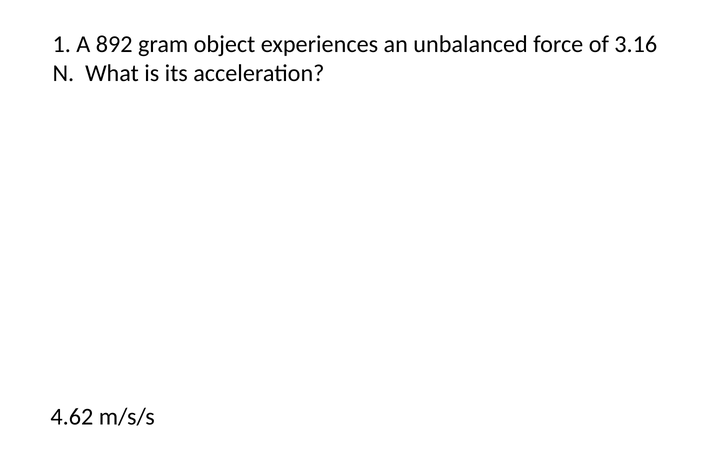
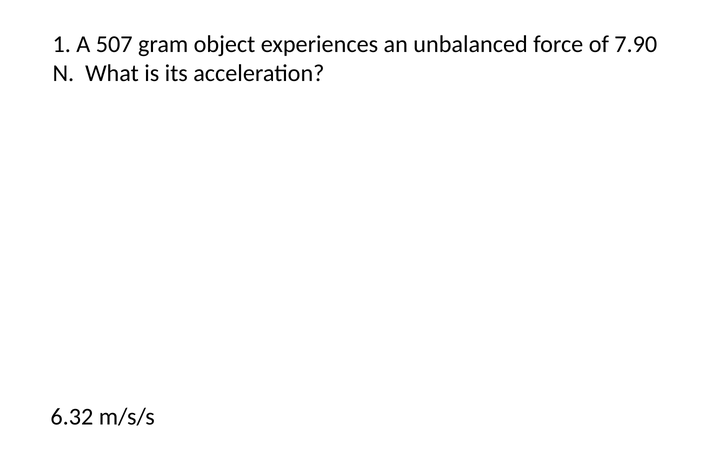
892: 892 -> 507
3.16: 3.16 -> 7.90
4.62: 4.62 -> 6.32
